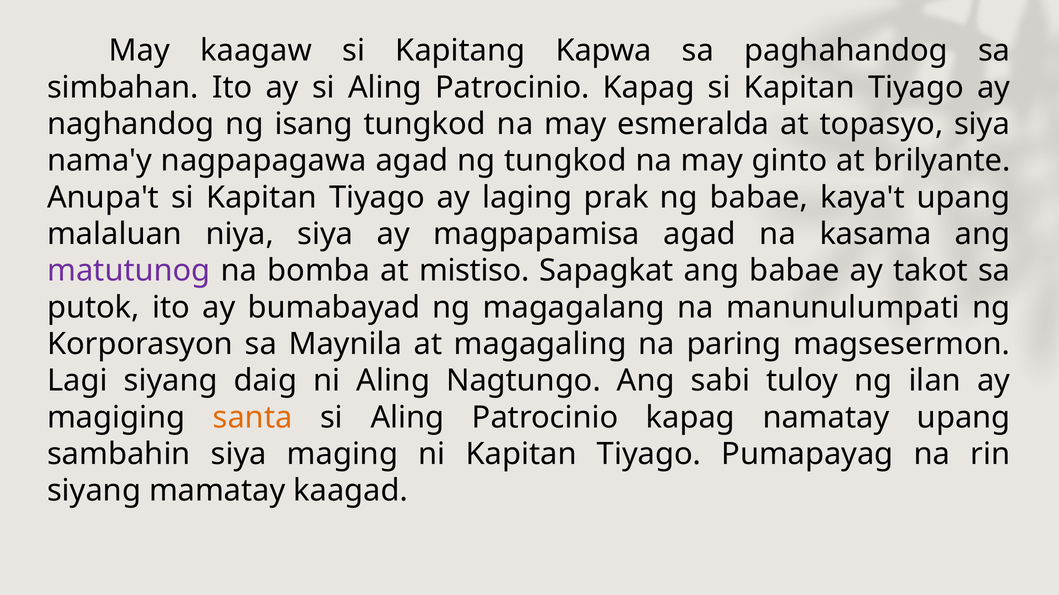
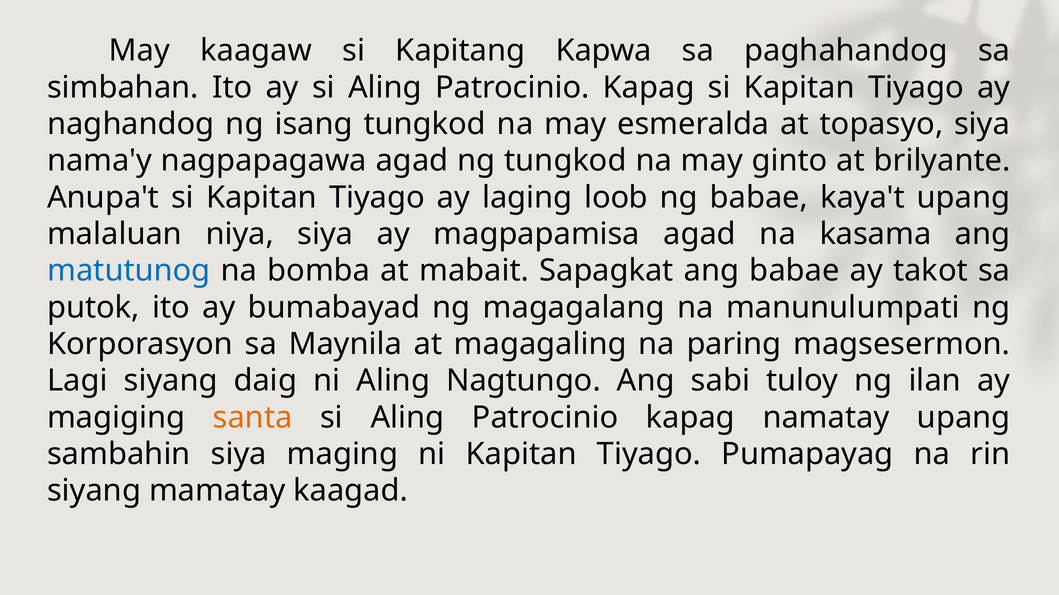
prak: prak -> loob
matutunog colour: purple -> blue
mistiso: mistiso -> mabait
